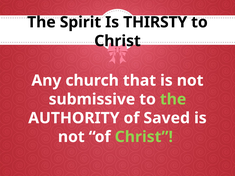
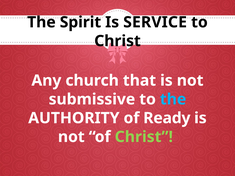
THIRSTY: THIRSTY -> SERVICE
the at (173, 99) colour: light green -> light blue
Saved: Saved -> Ready
